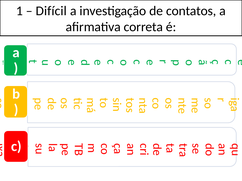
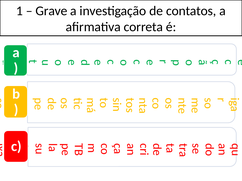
Difícil: Difícil -> Grave
